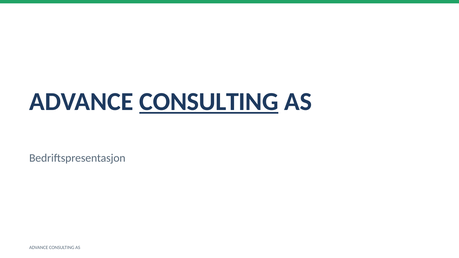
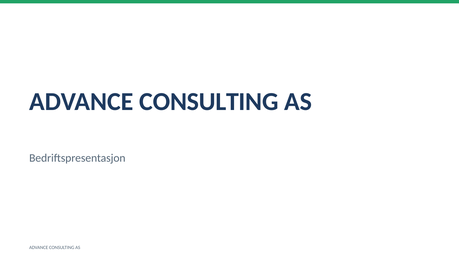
CONSULTING at (209, 102) underline: present -> none
